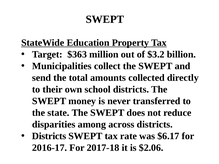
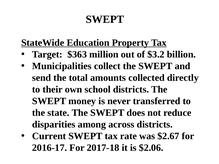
Districts at (49, 136): Districts -> Current
$6.17: $6.17 -> $2.67
